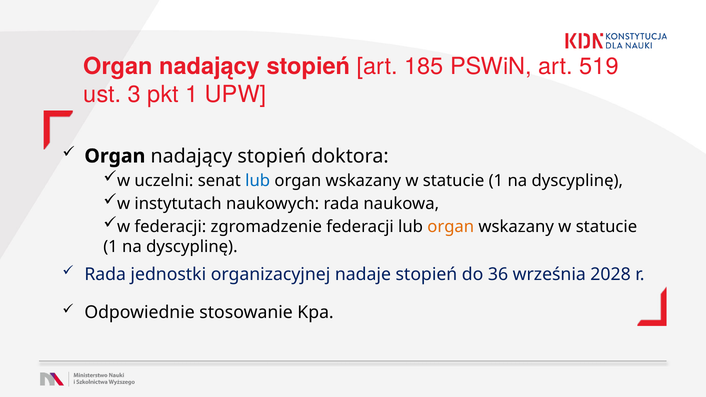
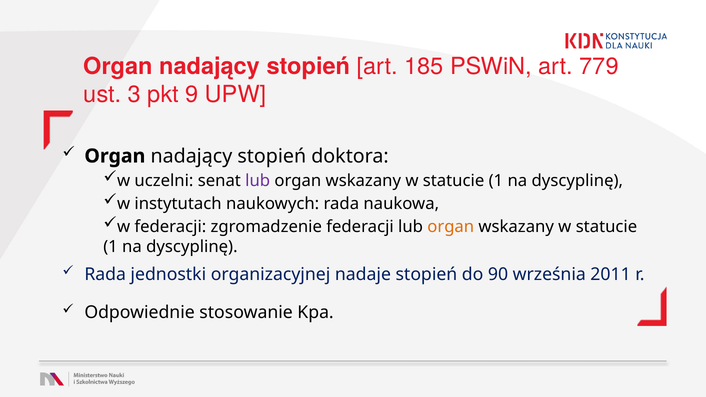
519: 519 -> 779
pkt 1: 1 -> 9
lub at (258, 181) colour: blue -> purple
36: 36 -> 90
2028: 2028 -> 2011
